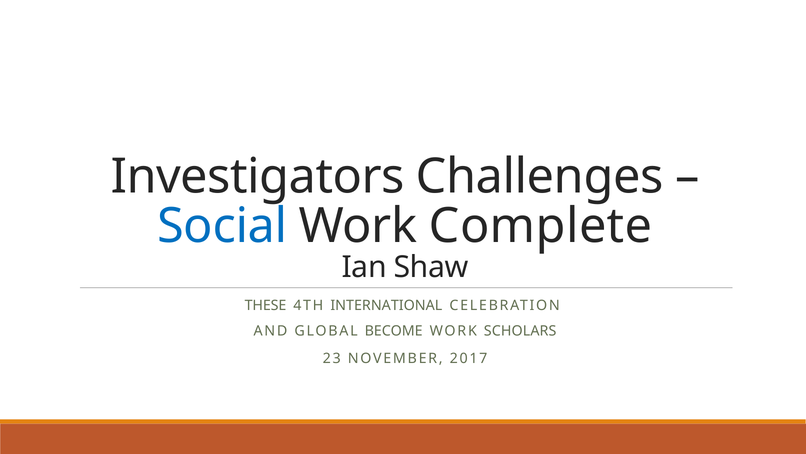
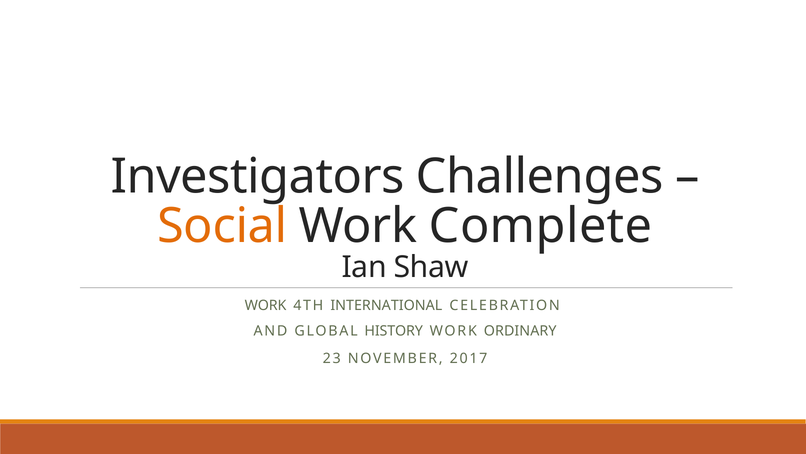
Social colour: blue -> orange
THESE at (266, 305): THESE -> WORK
BECOME: BECOME -> HISTORY
SCHOLARS: SCHOLARS -> ORDINARY
